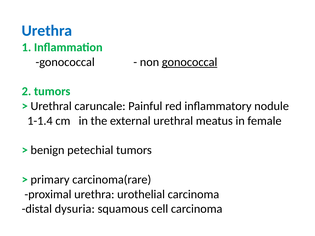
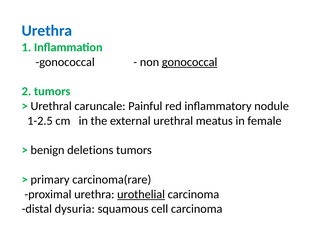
1-1.4: 1-1.4 -> 1-2.5
petechial: petechial -> deletions
urothelial underline: none -> present
